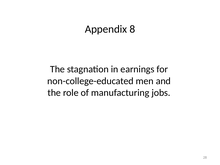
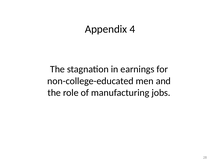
8: 8 -> 4
